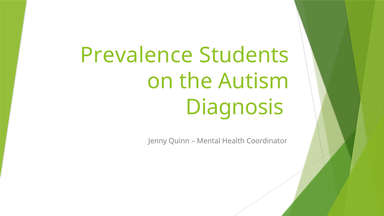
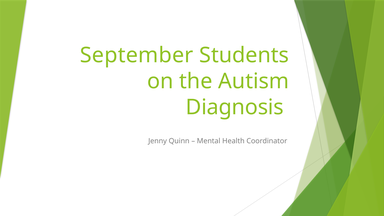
Prevalence: Prevalence -> September
